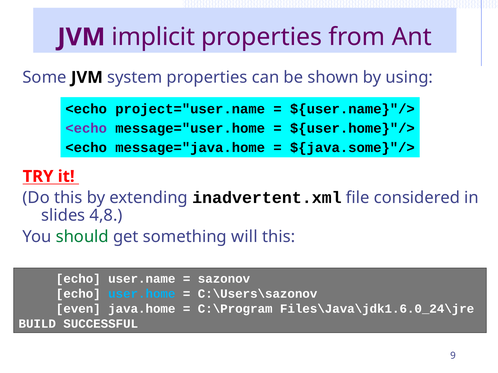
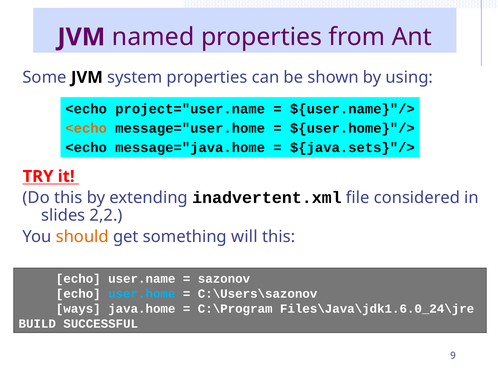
implicit: implicit -> named
<echo at (86, 128) colour: purple -> orange
${java.some}"/>: ${java.some}"/> -> ${java.sets}"/>
4,8: 4,8 -> 2,2
should colour: green -> orange
even: even -> ways
